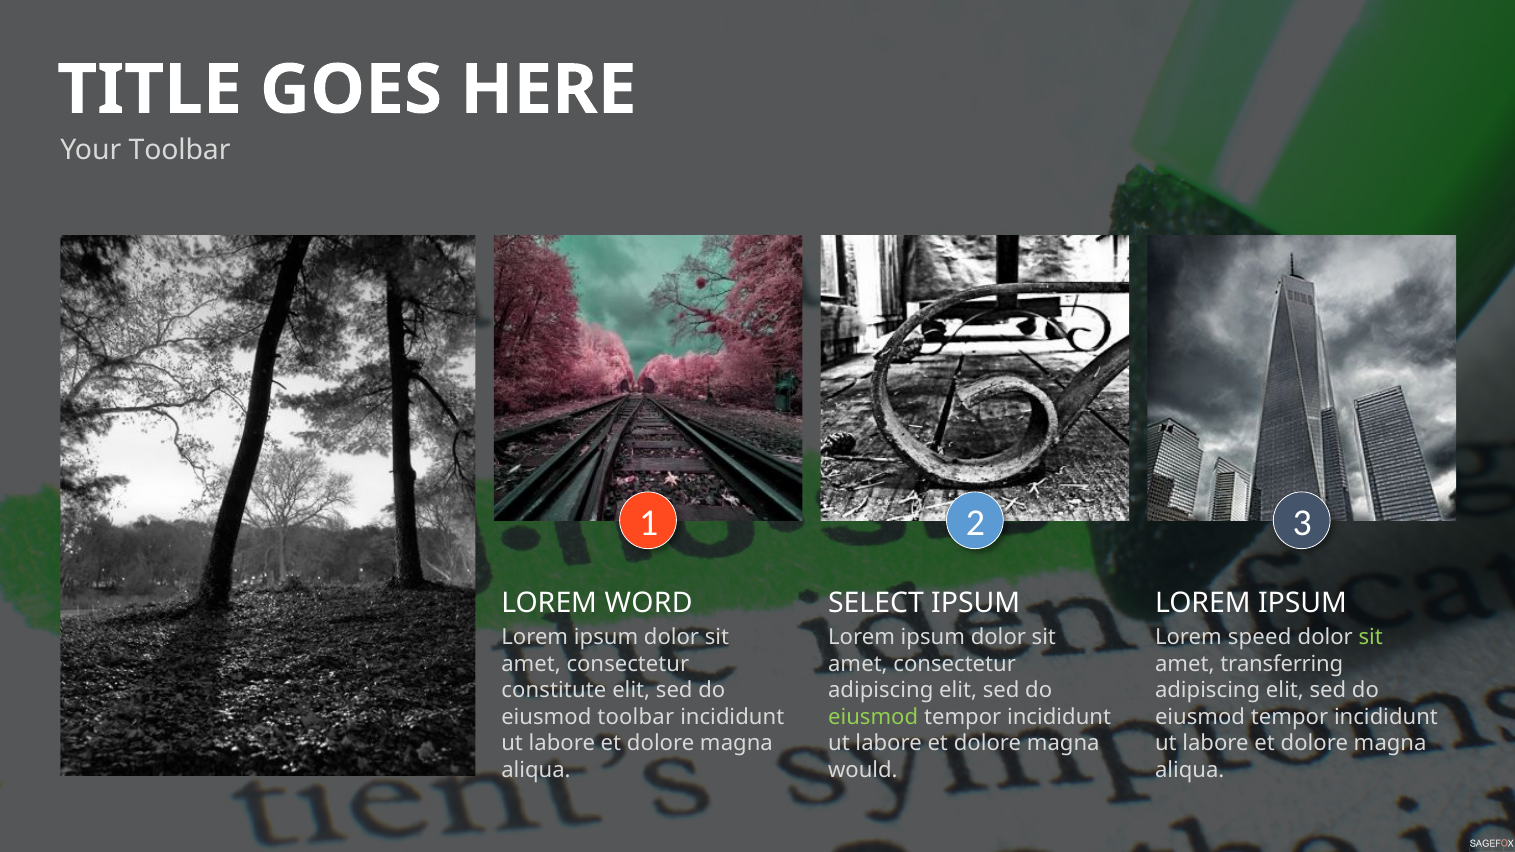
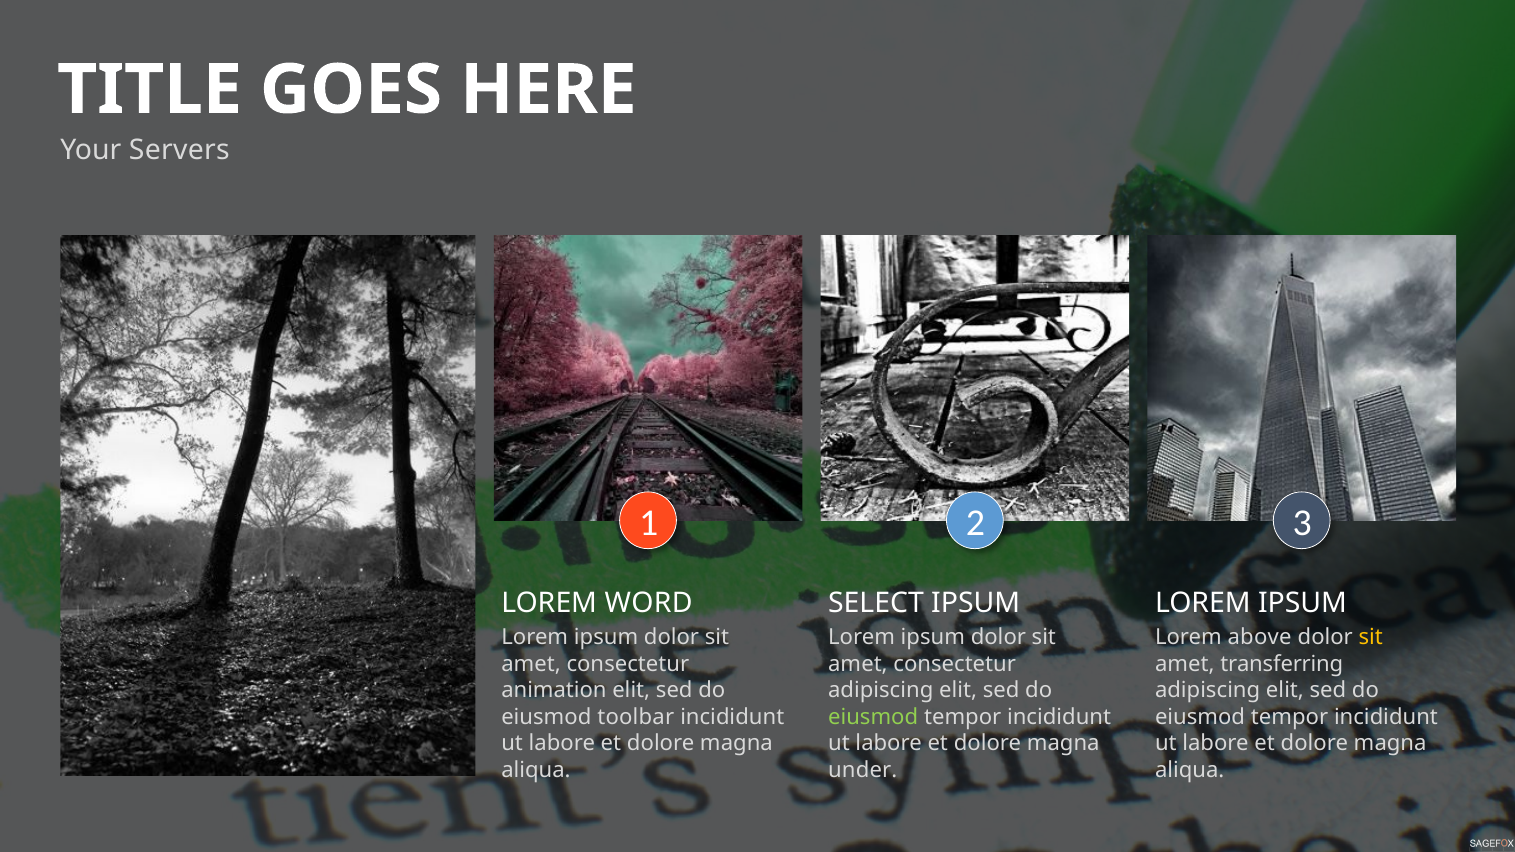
Your Toolbar: Toolbar -> Servers
speed: speed -> above
sit at (1371, 637) colour: light green -> yellow
constitute: constitute -> animation
would: would -> under
